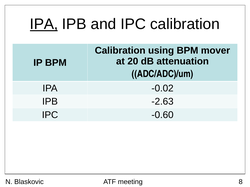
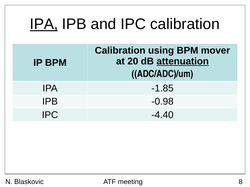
attenuation underline: none -> present
-0.02: -0.02 -> -1.85
-2.63: -2.63 -> -0.98
-0.60: -0.60 -> -4.40
